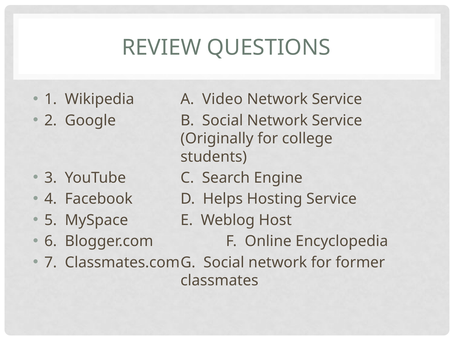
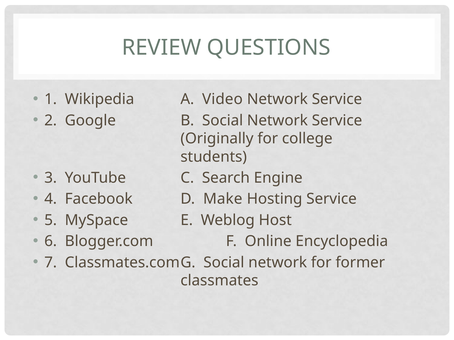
Helps: Helps -> Make
